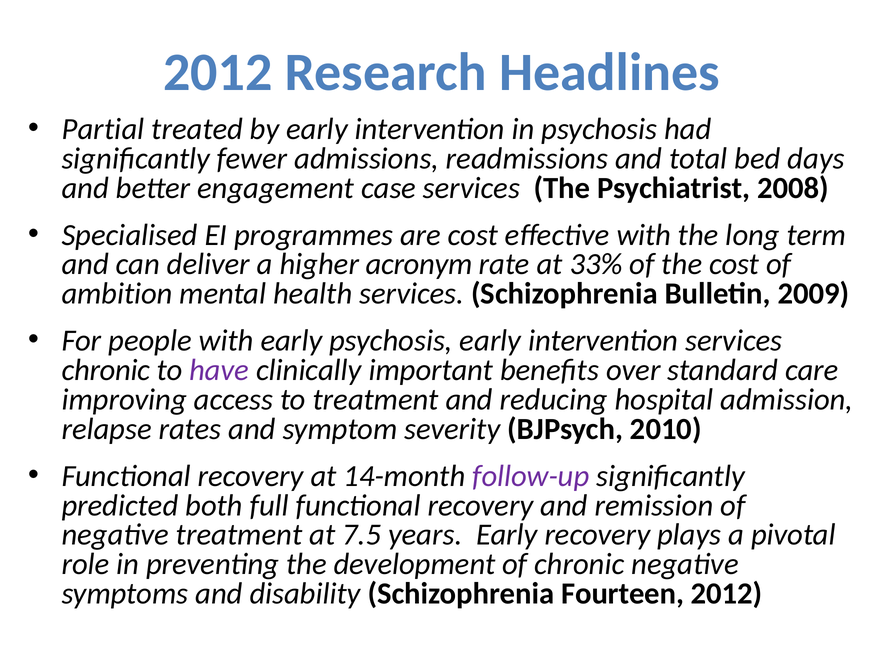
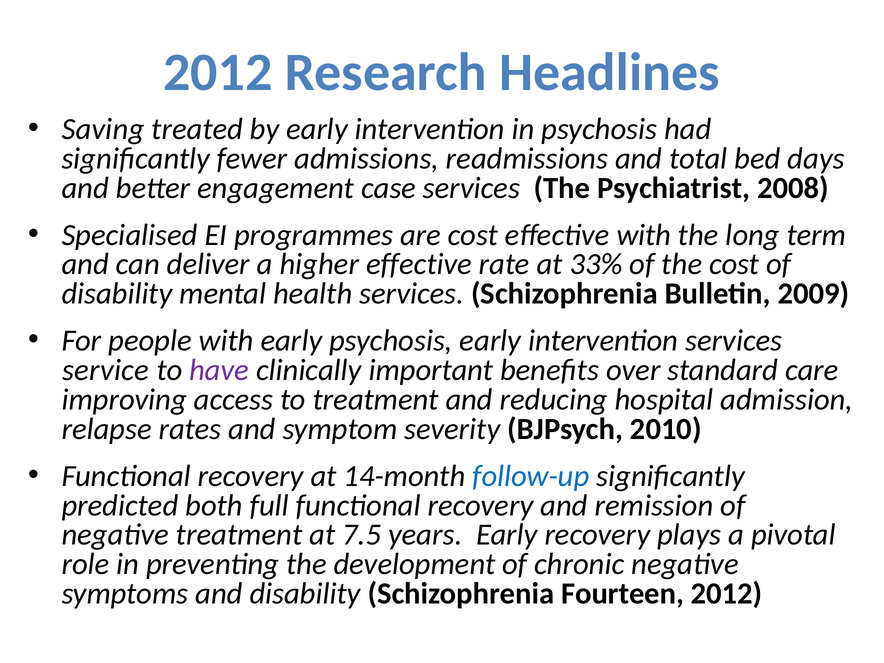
Partial: Partial -> Saving
higher acronym: acronym -> effective
ambition at (117, 294): ambition -> disability
chronic at (106, 370): chronic -> service
follow-up colour: purple -> blue
